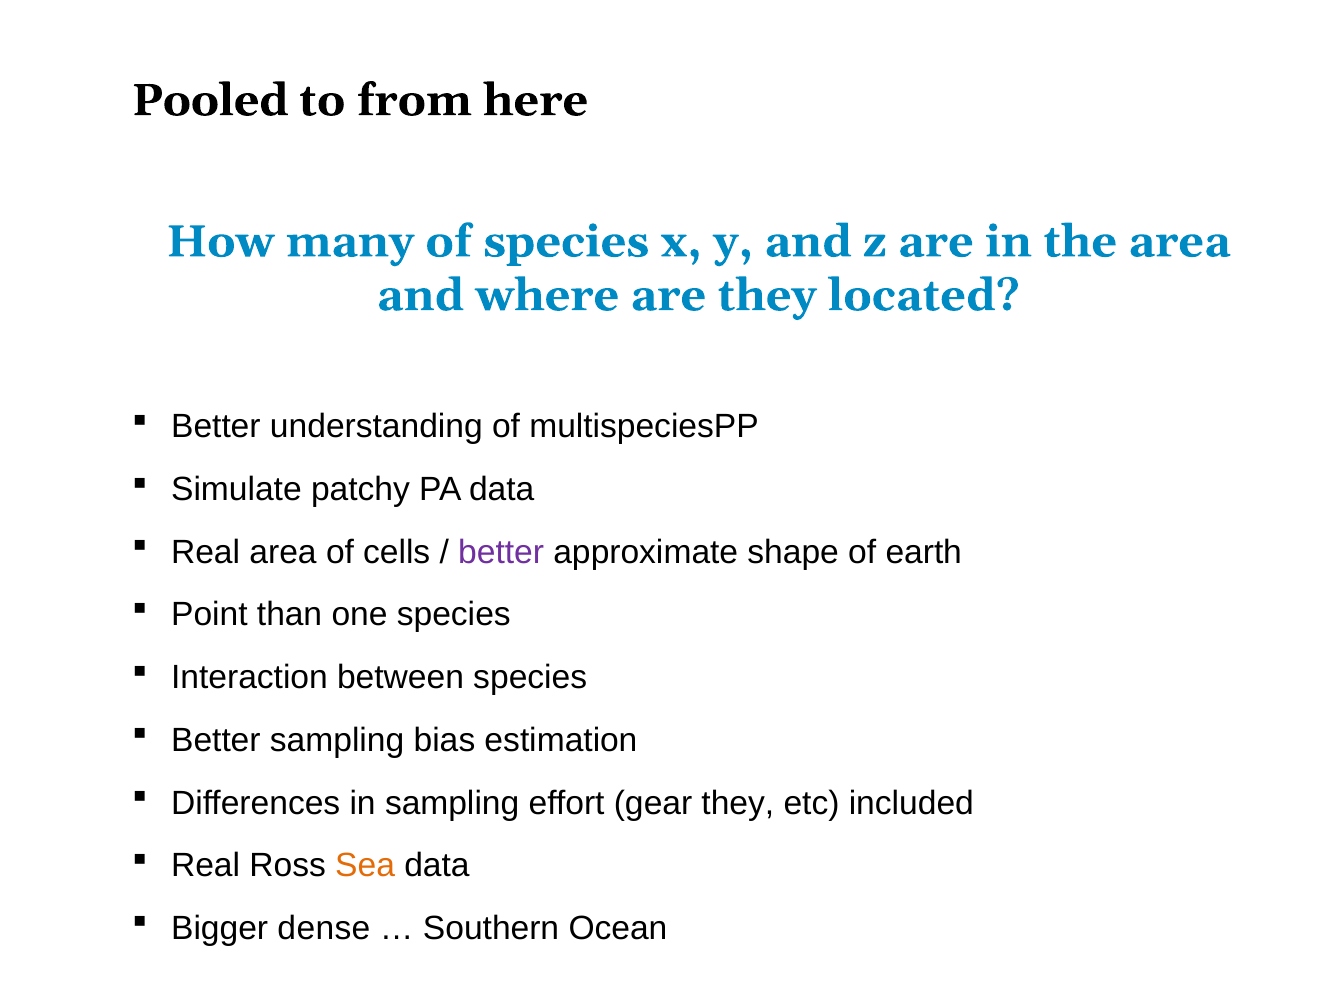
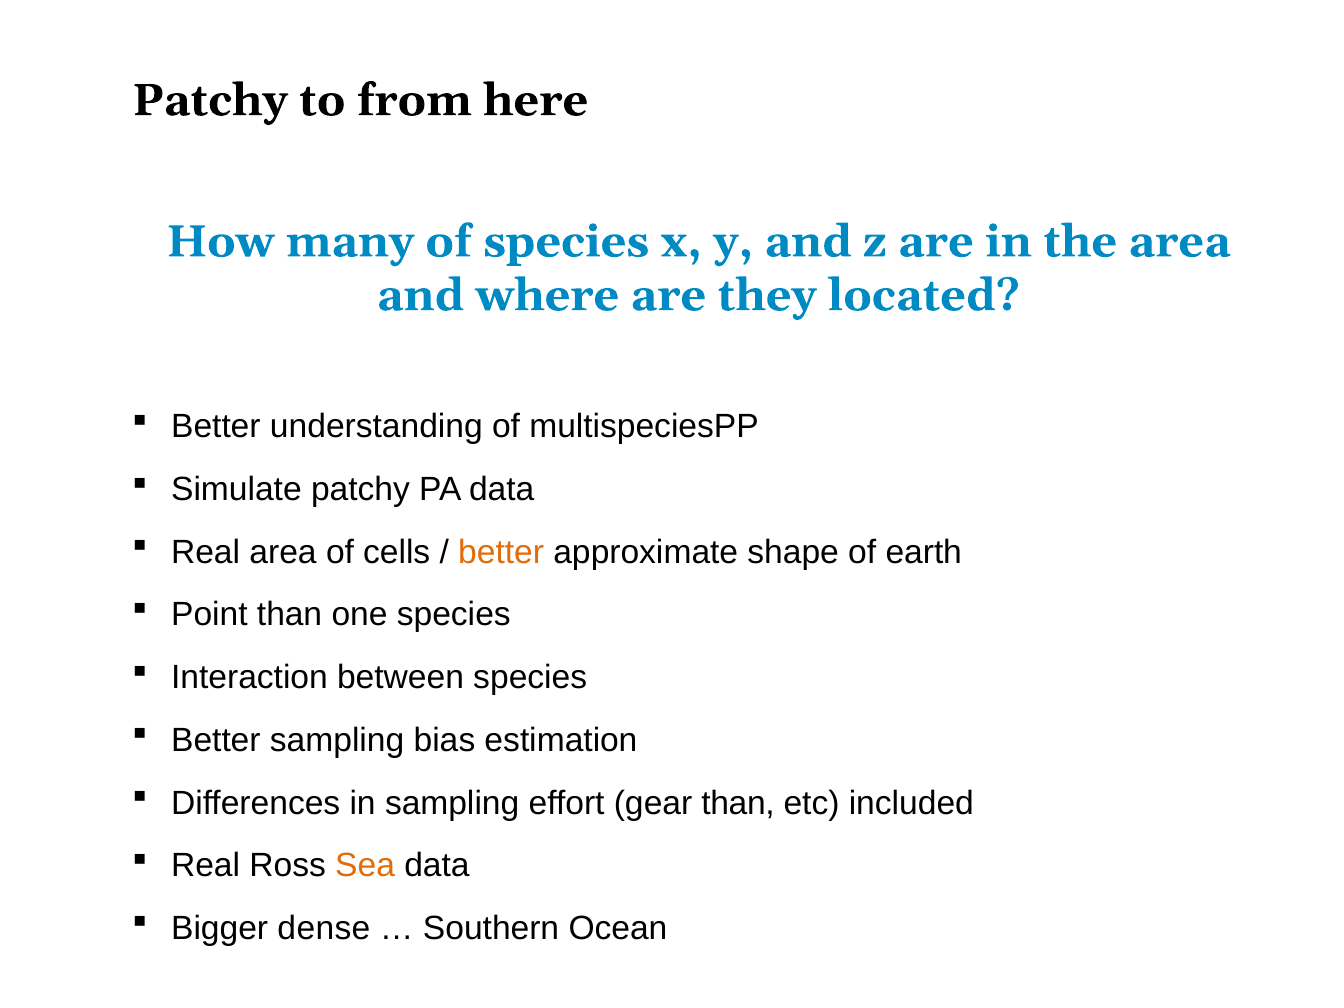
Pooled at (210, 100): Pooled -> Patchy
better at (501, 552) colour: purple -> orange
gear they: they -> than
